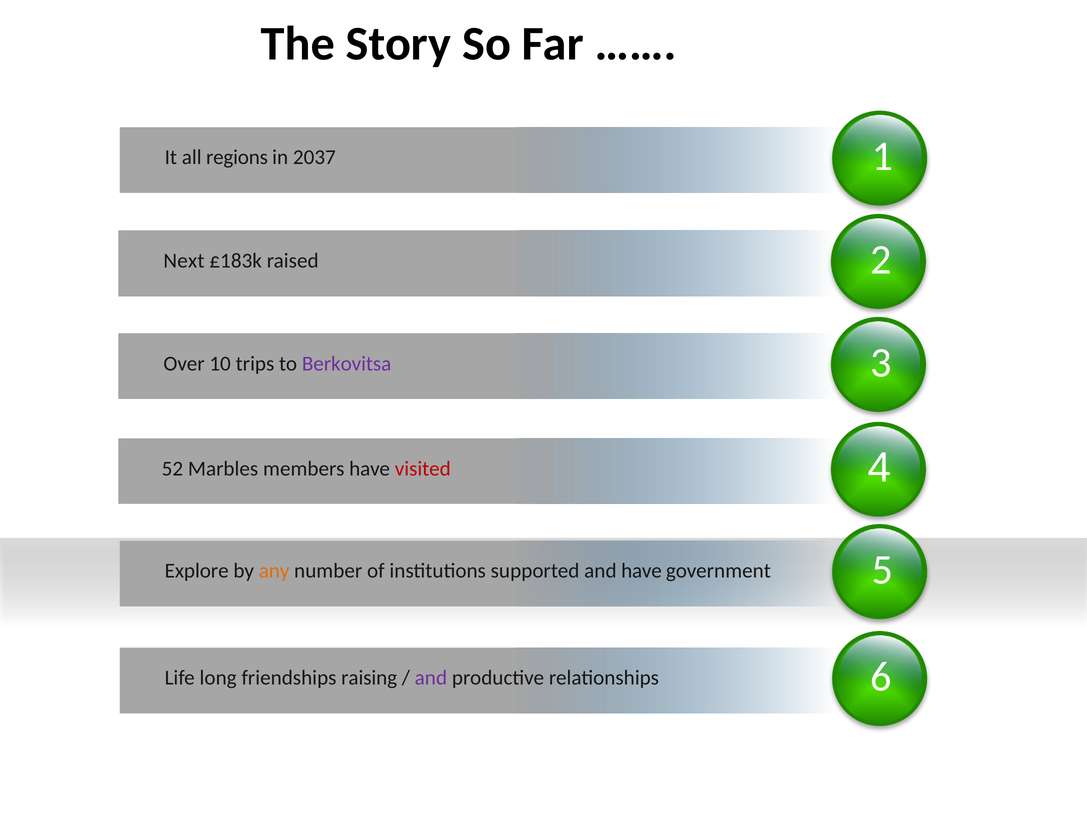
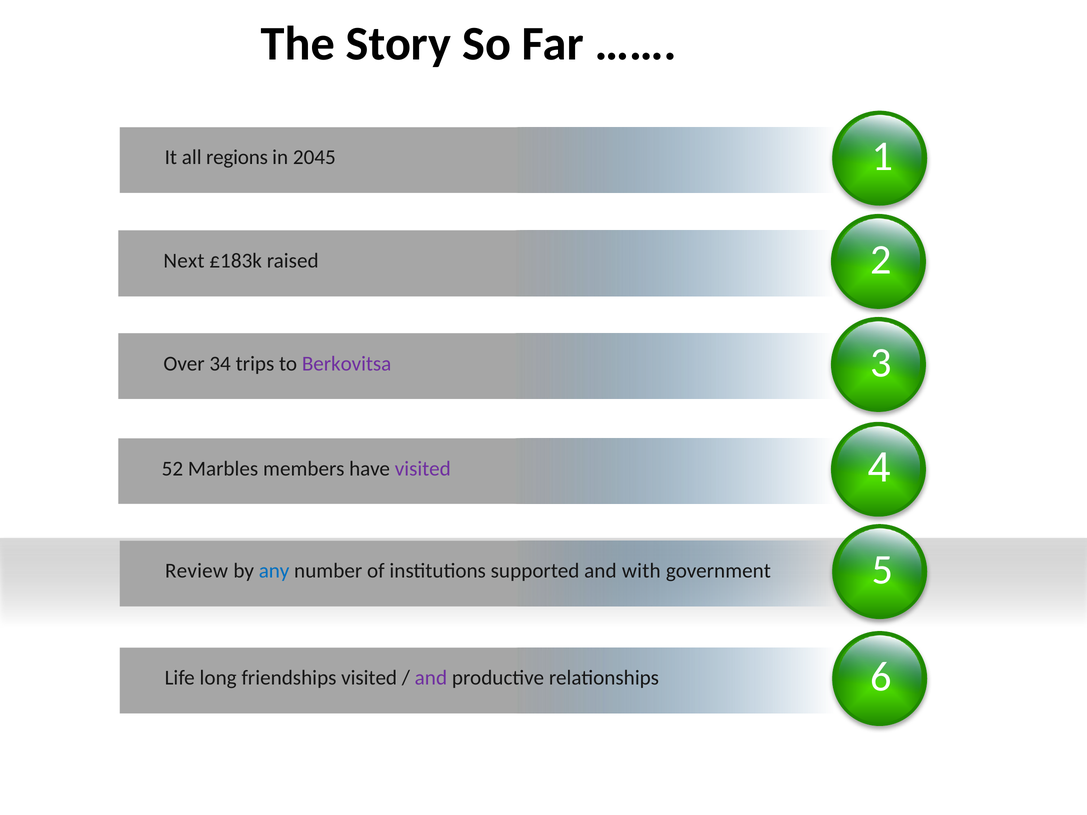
2037: 2037 -> 2045
10: 10 -> 34
visited at (423, 469) colour: red -> purple
Explore: Explore -> Review
any colour: orange -> blue
and have: have -> with
friendships raising: raising -> visited
